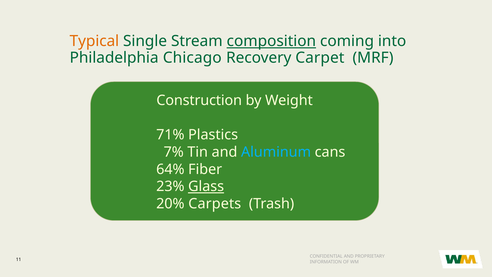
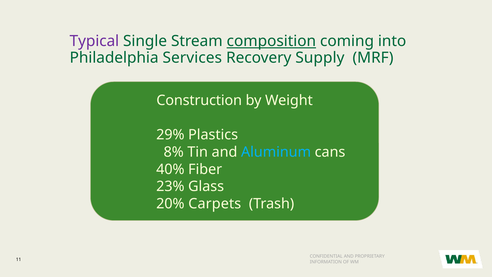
Typical colour: orange -> purple
Chicago: Chicago -> Services
Carpet: Carpet -> Supply
71%: 71% -> 29%
7%: 7% -> 8%
64%: 64% -> 40%
Glass underline: present -> none
